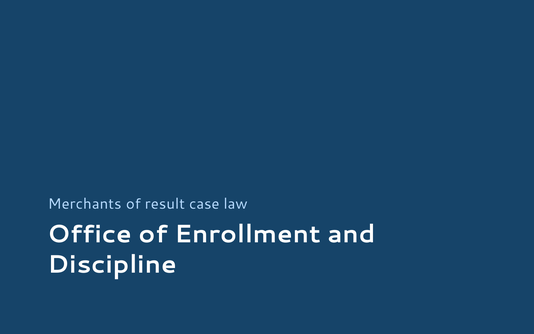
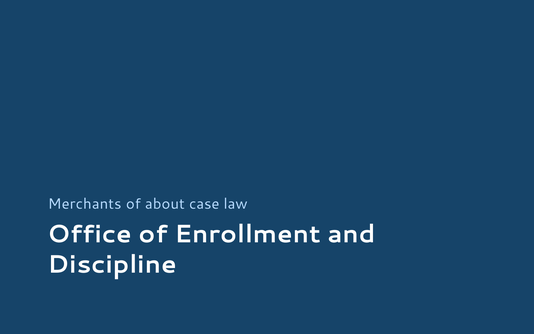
result: result -> about
